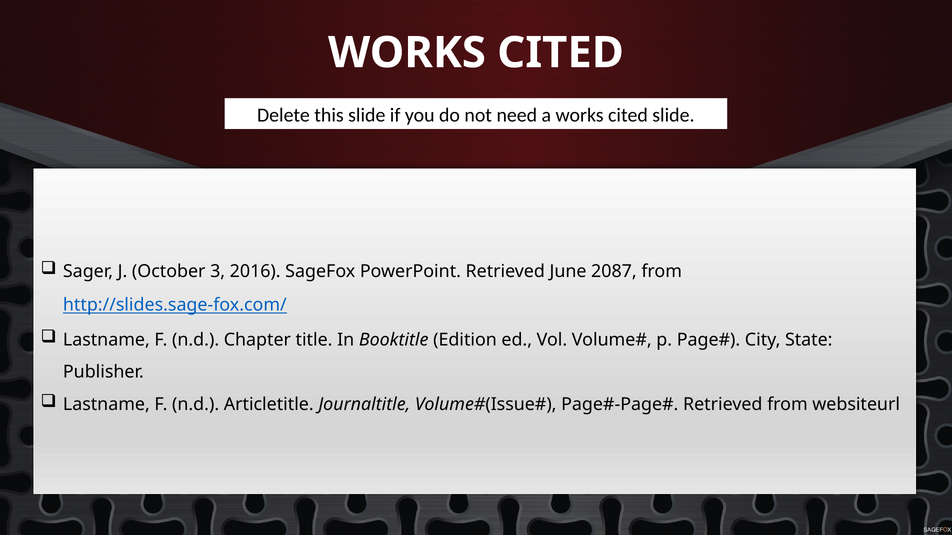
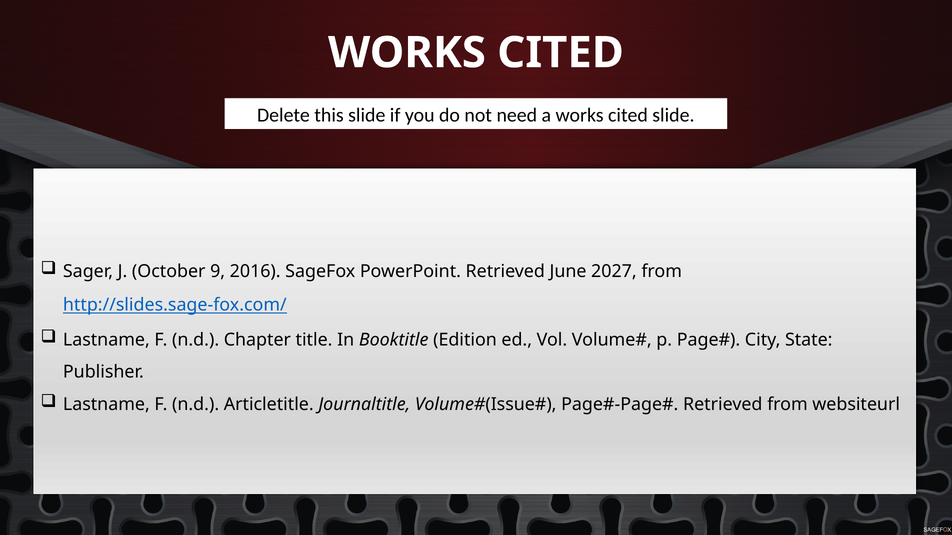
3: 3 -> 9
2087: 2087 -> 2027
